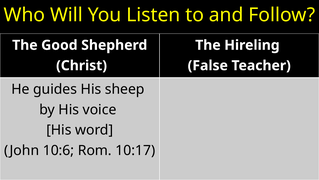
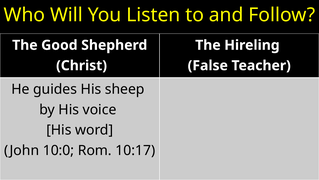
10:6: 10:6 -> 10:0
